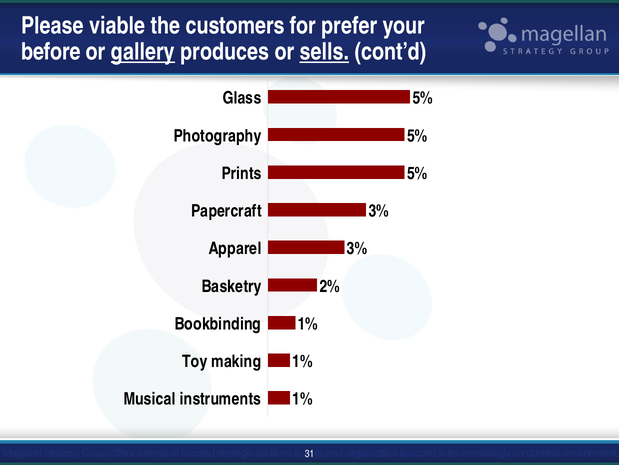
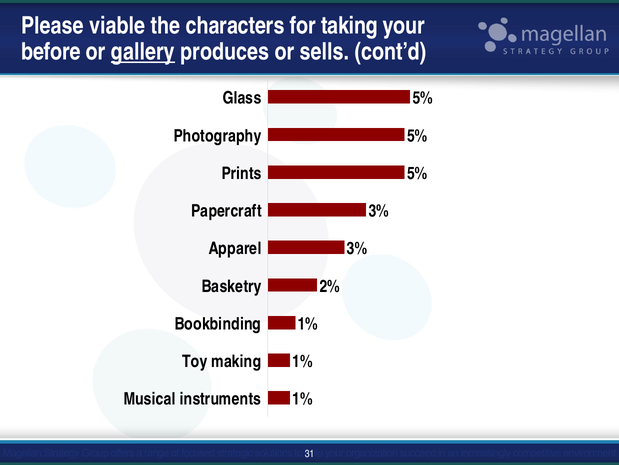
customers: customers -> characters
prefer: prefer -> taking
sells underline: present -> none
